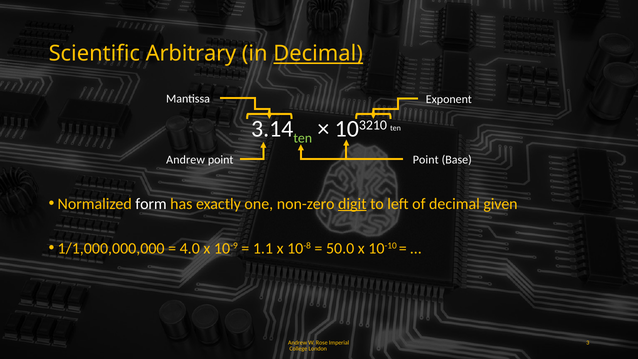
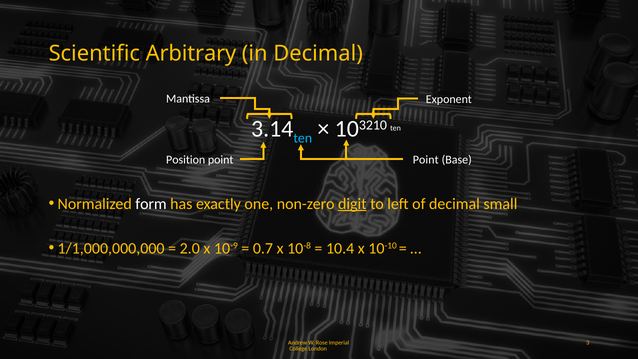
Decimal at (318, 54) underline: present -> none
ten at (303, 138) colour: light green -> light blue
Andrew at (186, 160): Andrew -> Position
given: given -> small
4.0: 4.0 -> 2.0
1.1: 1.1 -> 0.7
50.0: 50.0 -> 10.4
